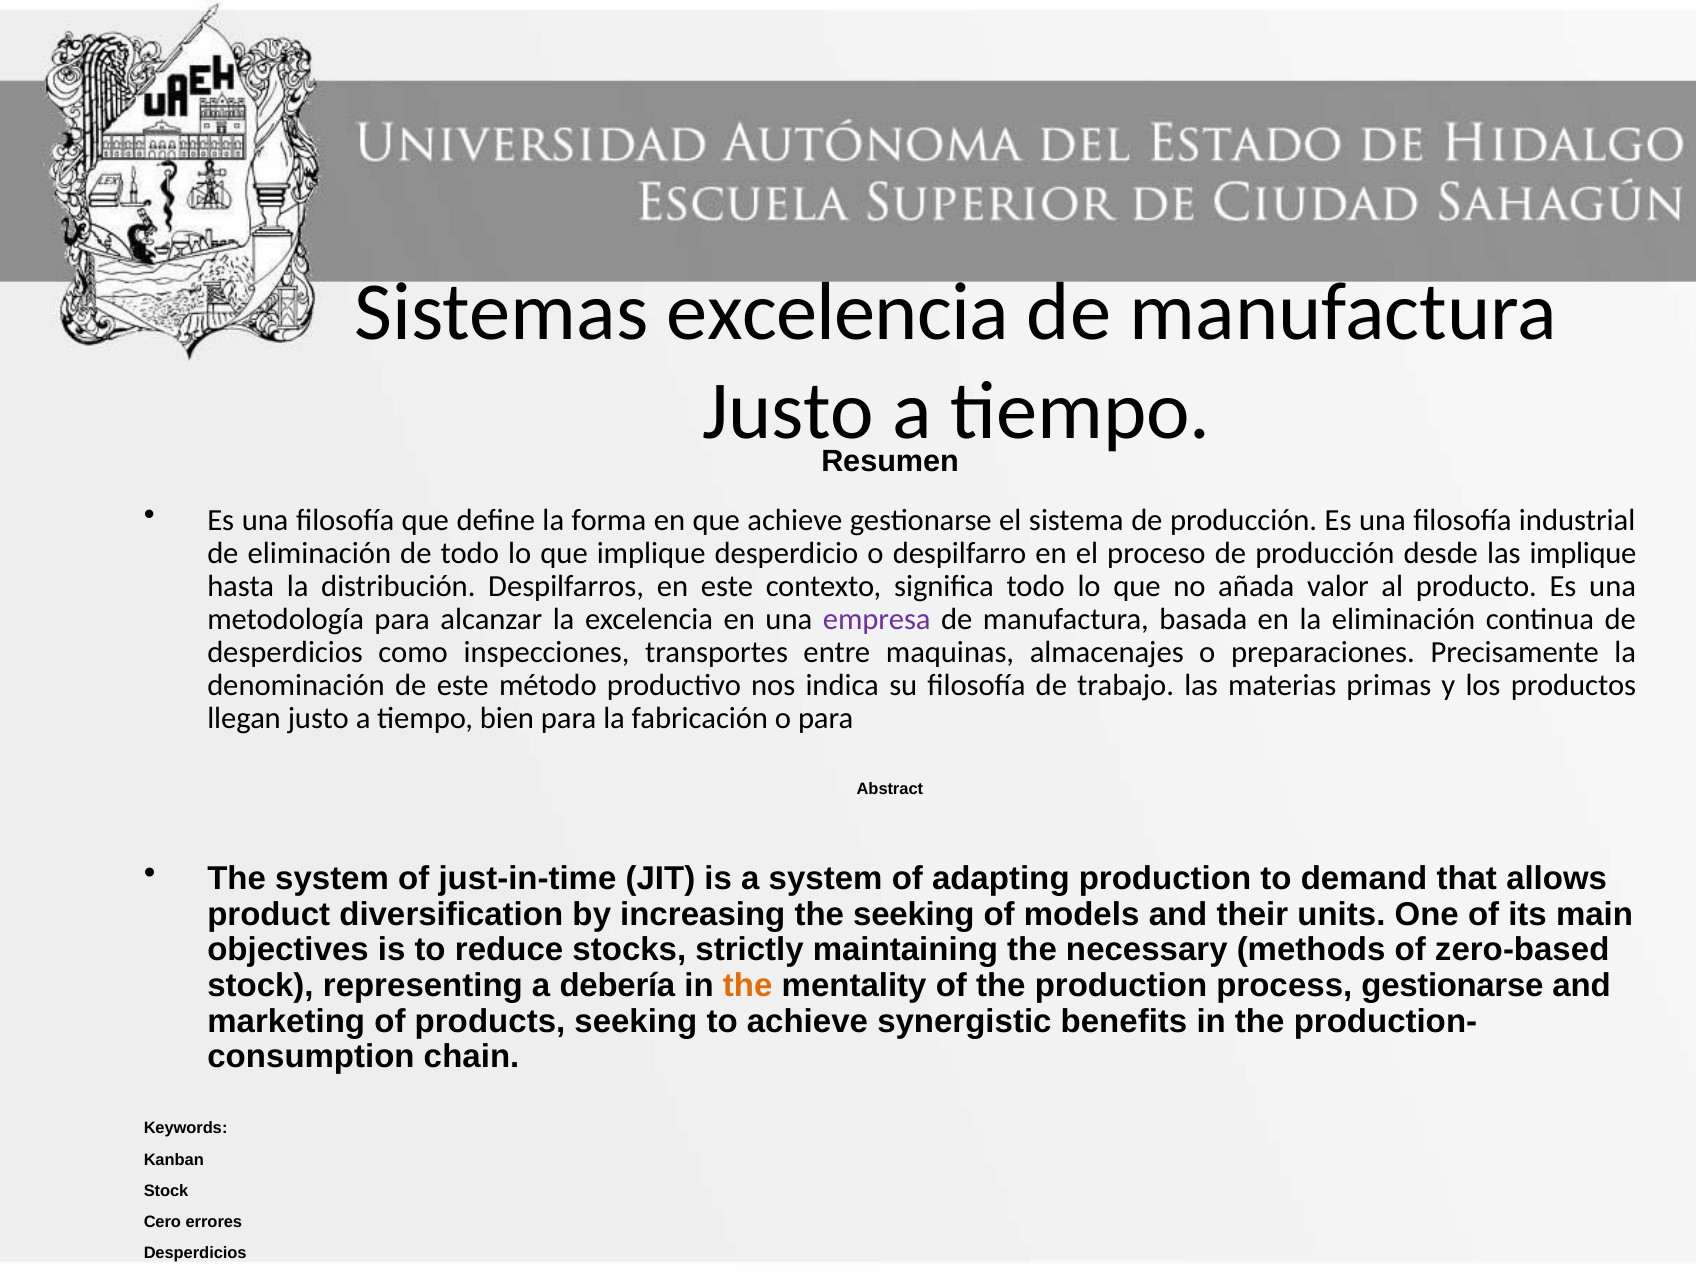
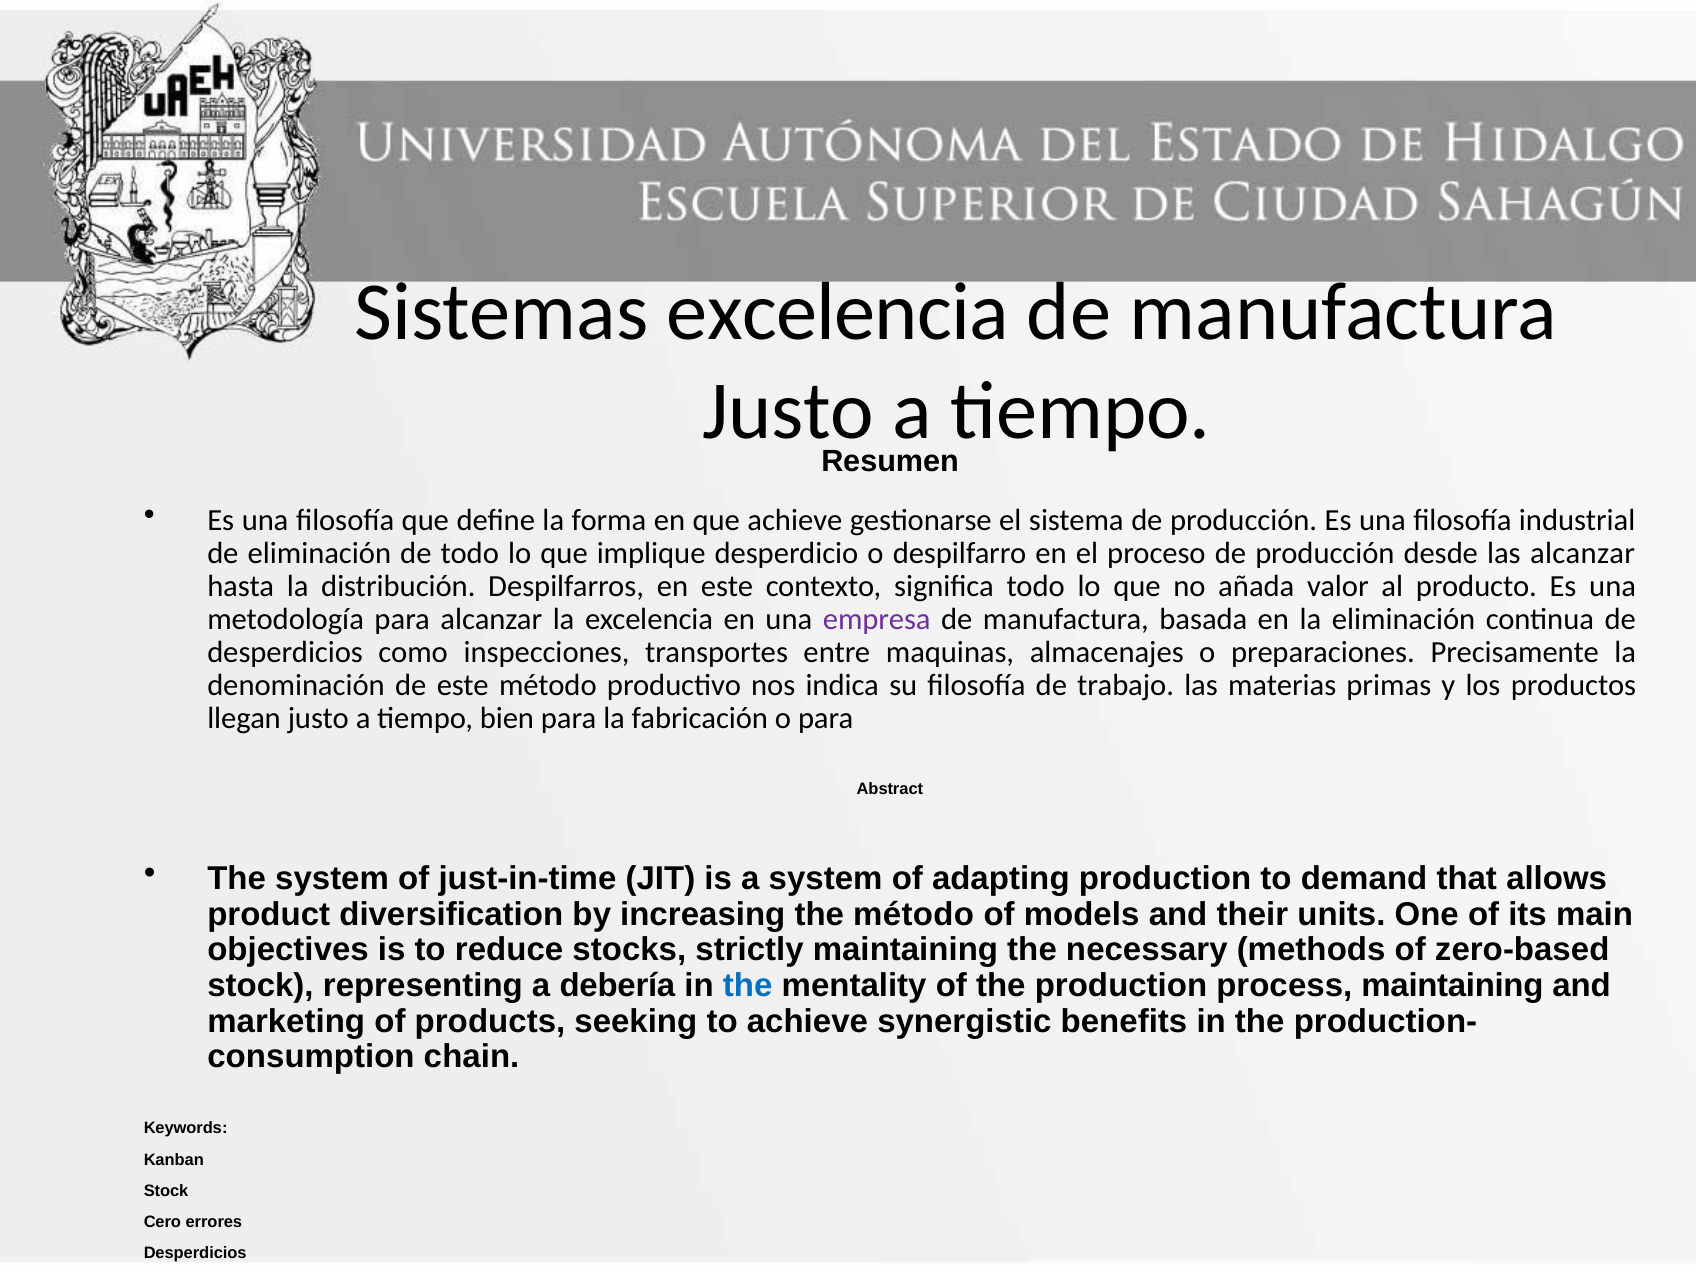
las implique: implique -> alcanzar
the seeking: seeking -> método
the at (748, 985) colour: orange -> blue
process gestionarse: gestionarse -> maintaining
